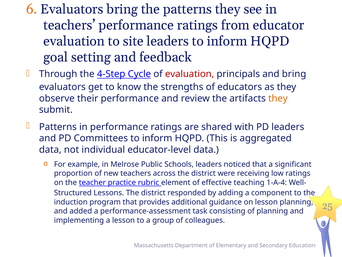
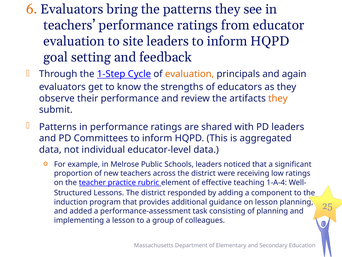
4-Step: 4-Step -> 1-Step
evaluation at (190, 74) colour: red -> orange
and bring: bring -> again
